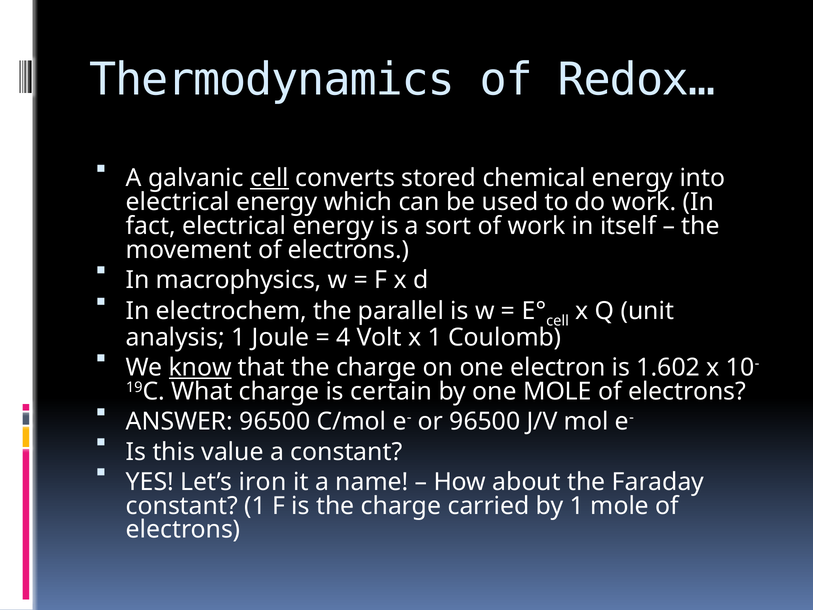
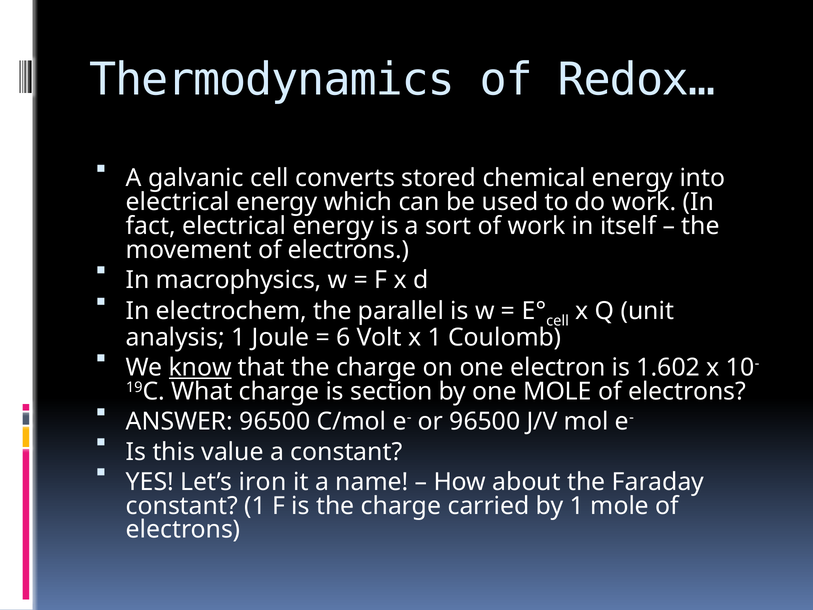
cell at (269, 178) underline: present -> none
4: 4 -> 6
certain: certain -> section
